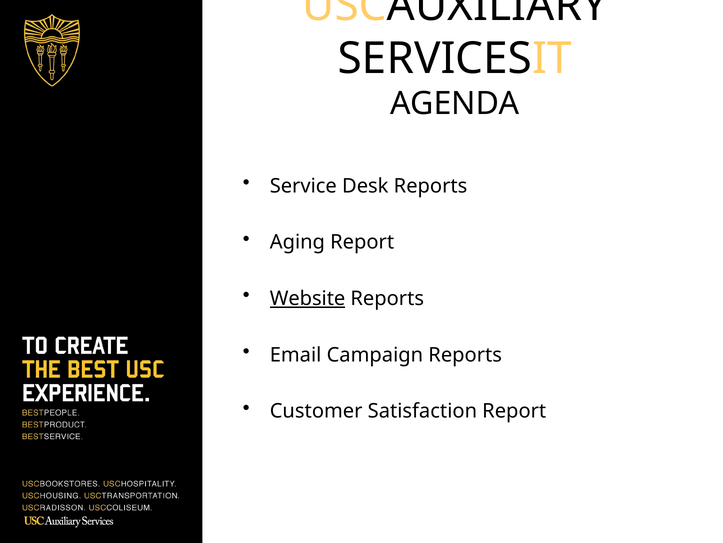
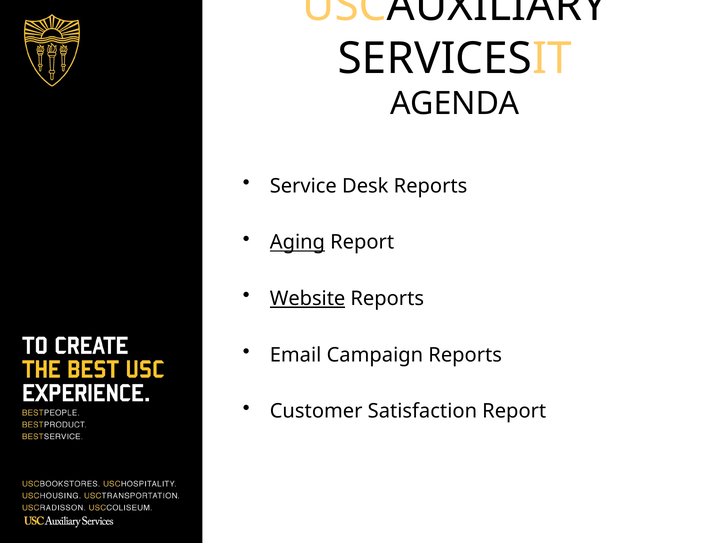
Aging underline: none -> present
